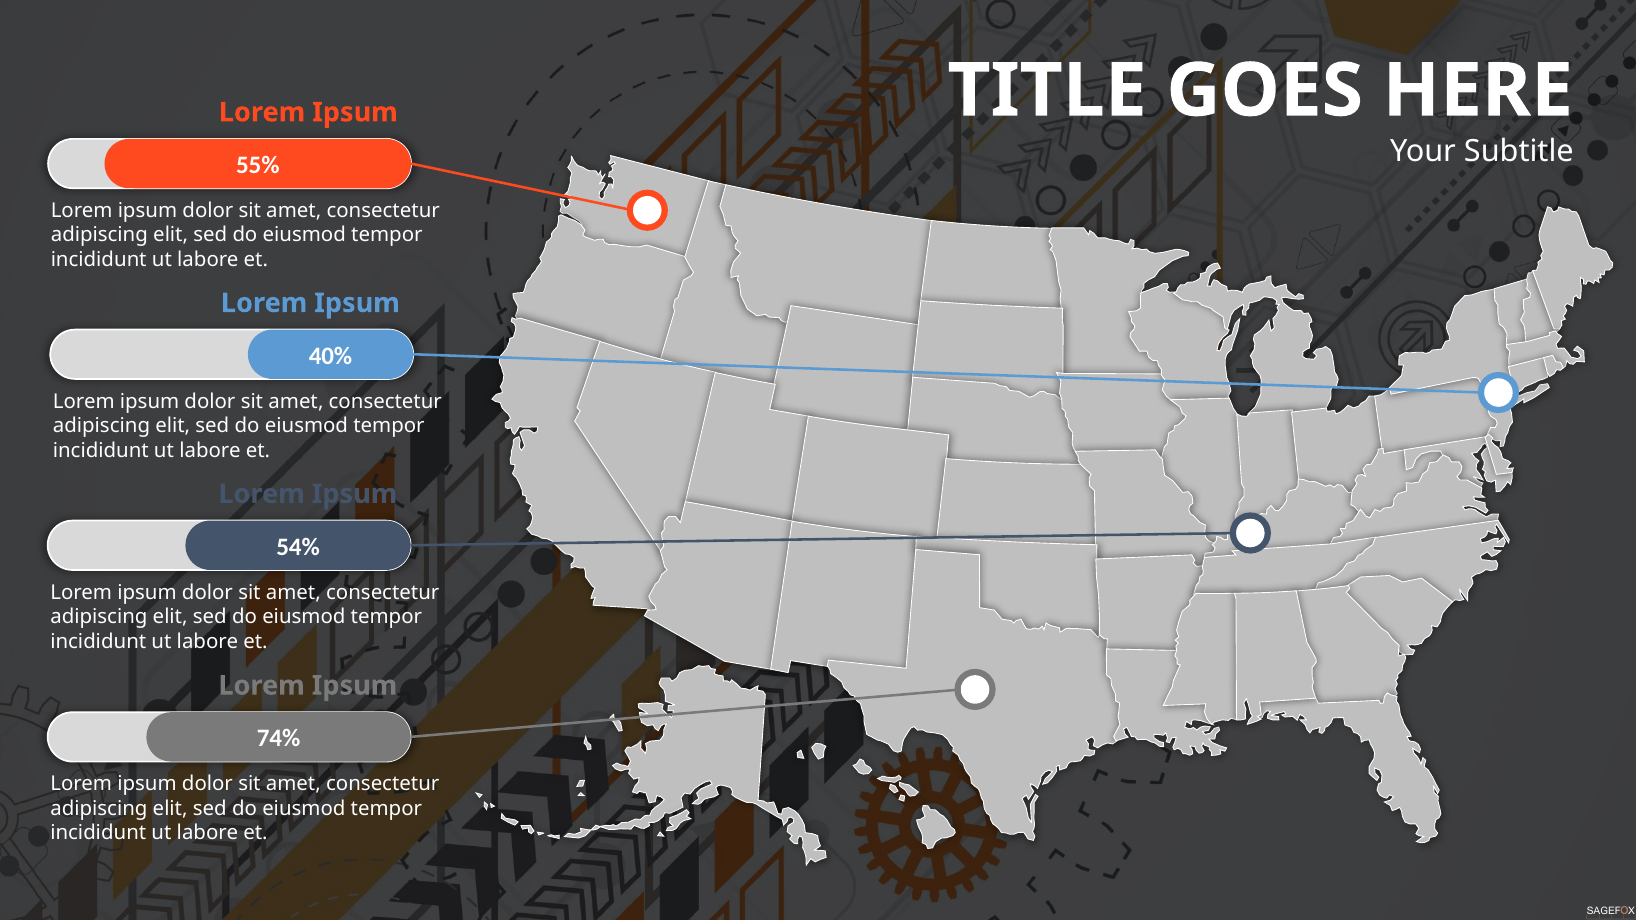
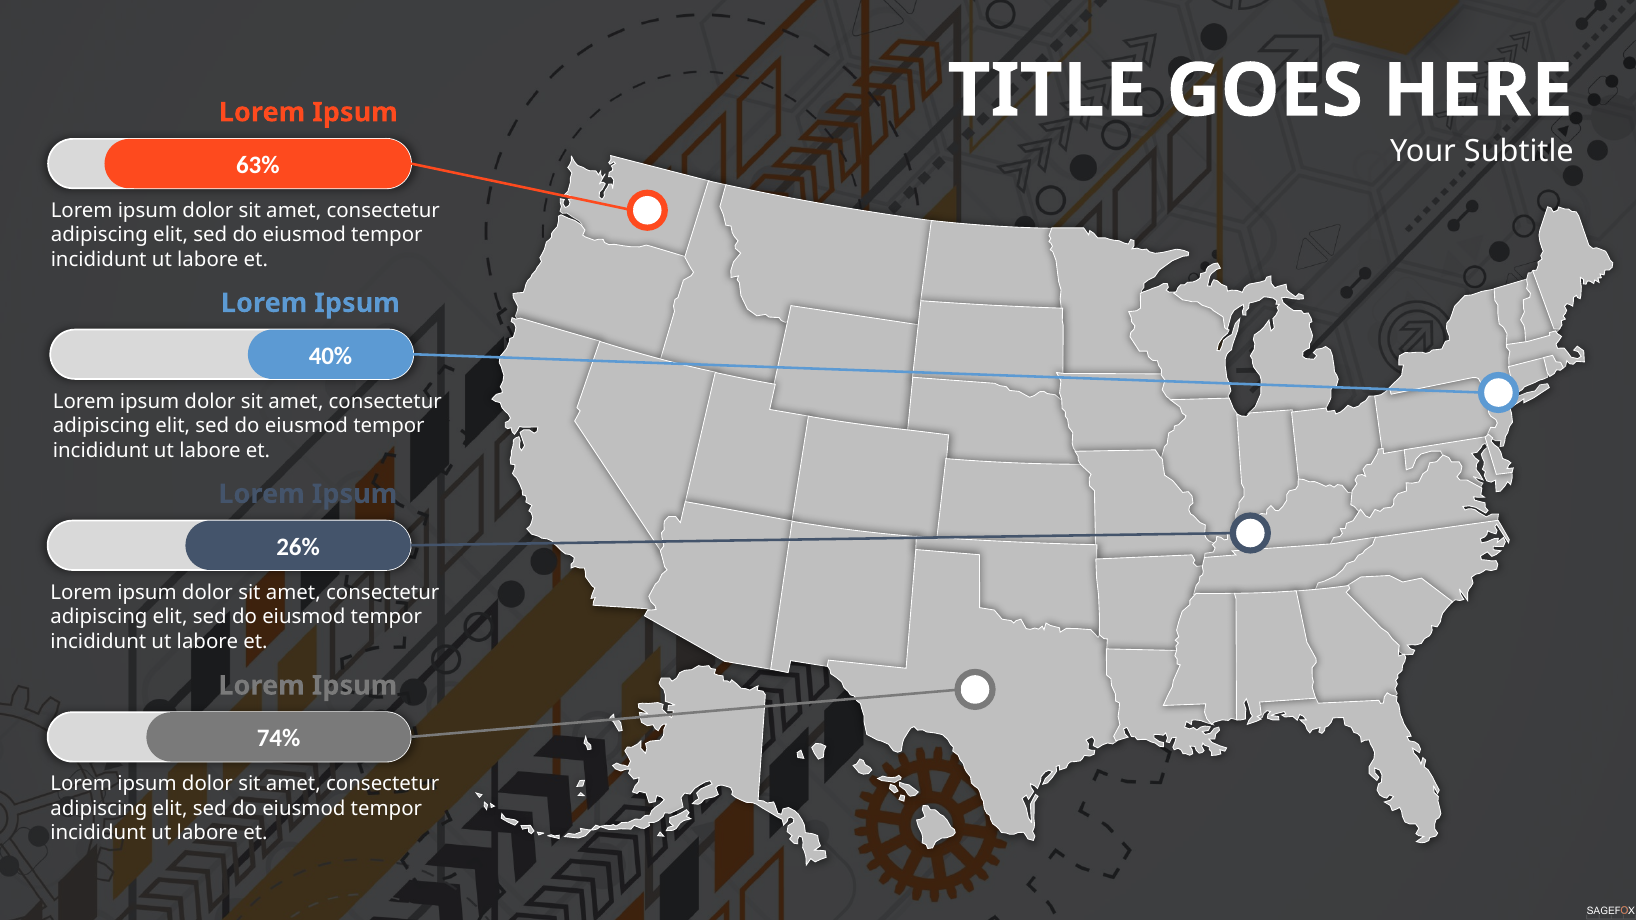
55%: 55% -> 63%
54%: 54% -> 26%
